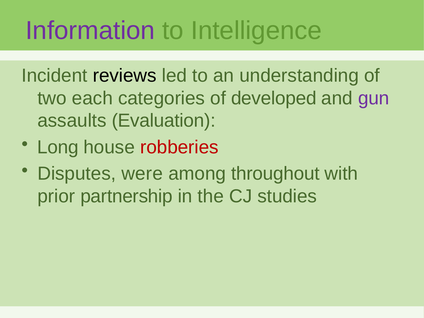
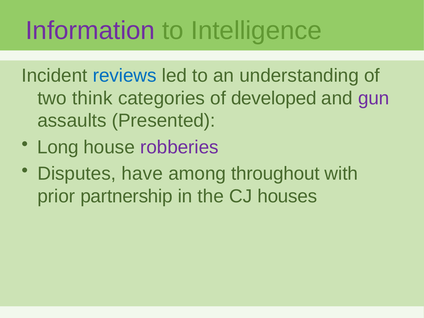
reviews colour: black -> blue
each: each -> think
Evaluation: Evaluation -> Presented
robberies colour: red -> purple
were: were -> have
studies: studies -> houses
